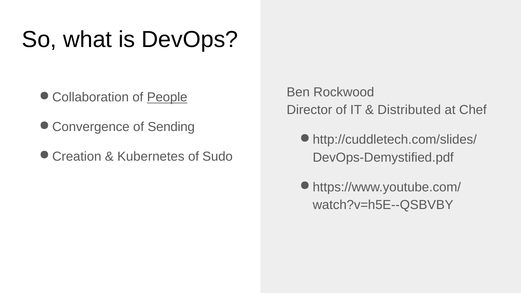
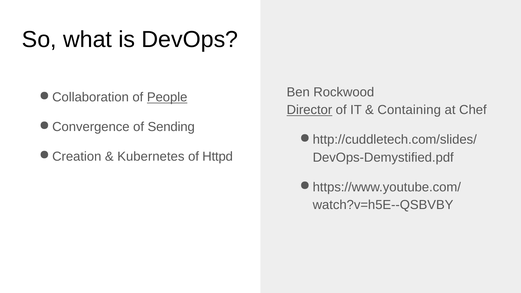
Director underline: none -> present
Distributed: Distributed -> Containing
Sudo: Sudo -> Httpd
